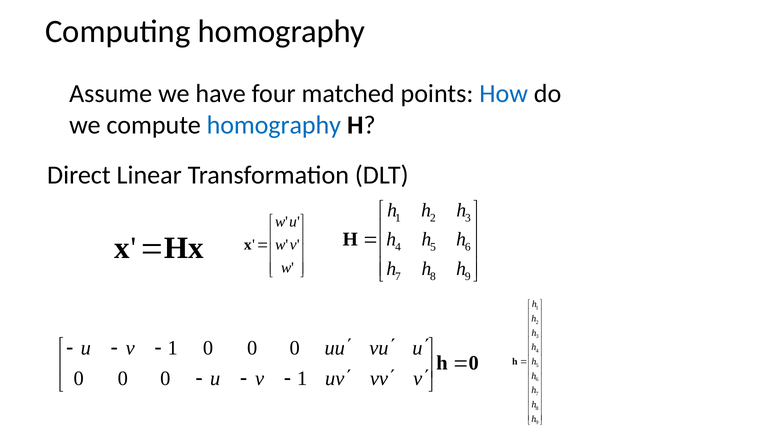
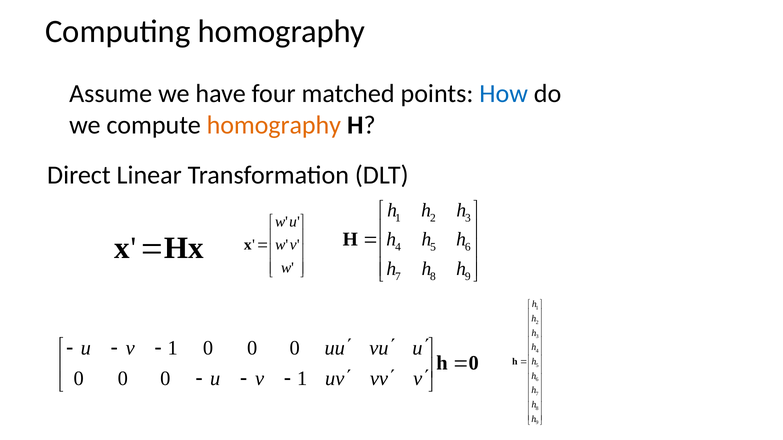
homography at (274, 125) colour: blue -> orange
